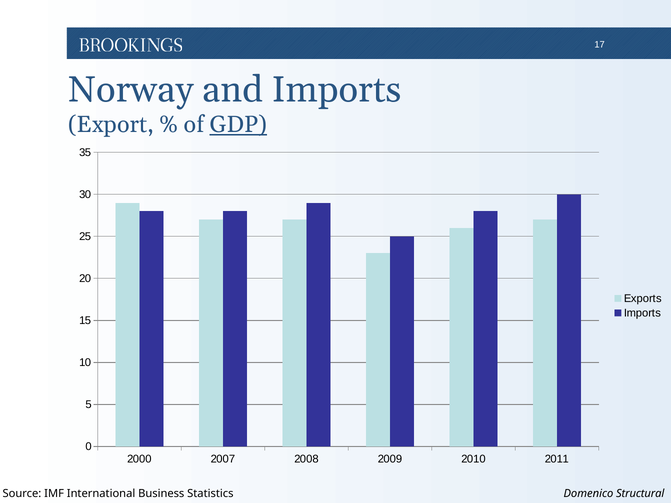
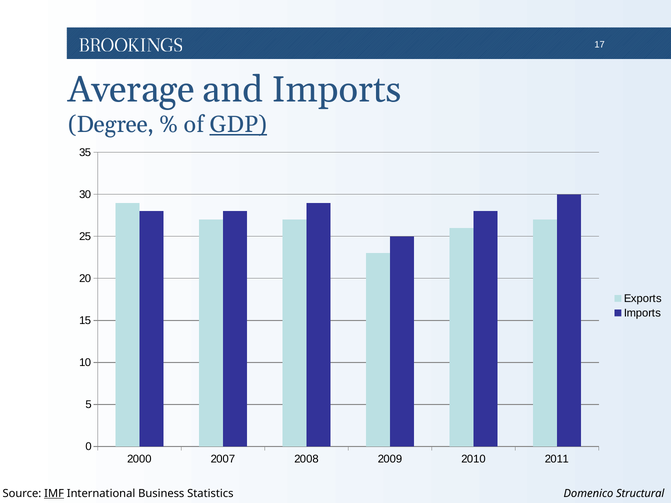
Norway: Norway -> Average
Export: Export -> Degree
IMF underline: none -> present
